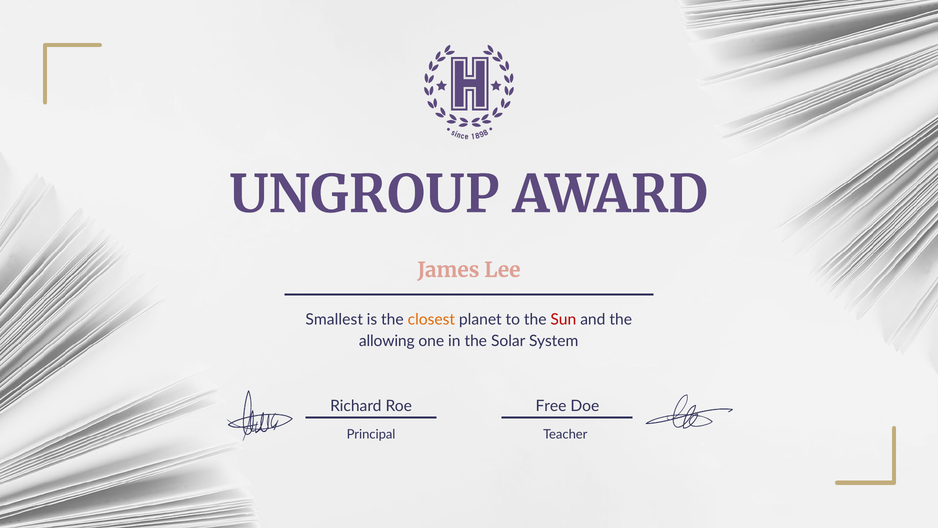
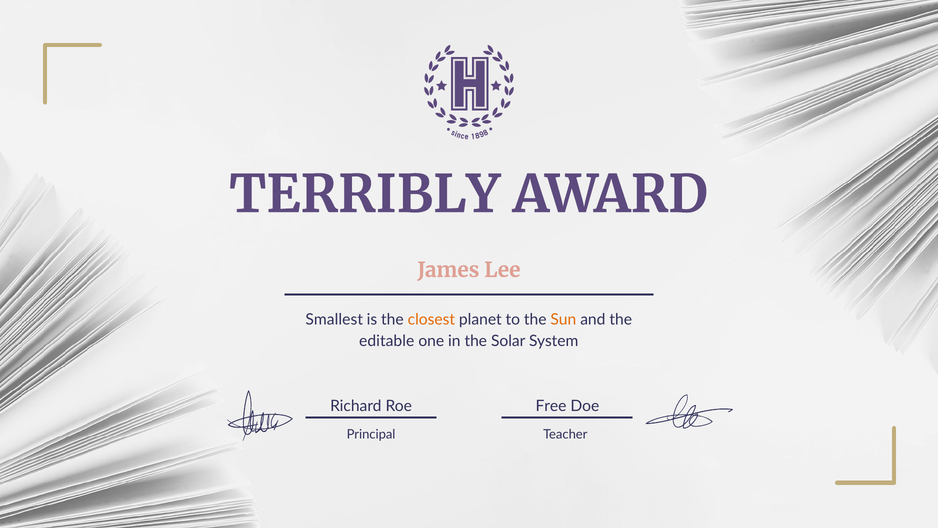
UNGROUP: UNGROUP -> TERRIBLY
Sun colour: red -> orange
allowing: allowing -> editable
